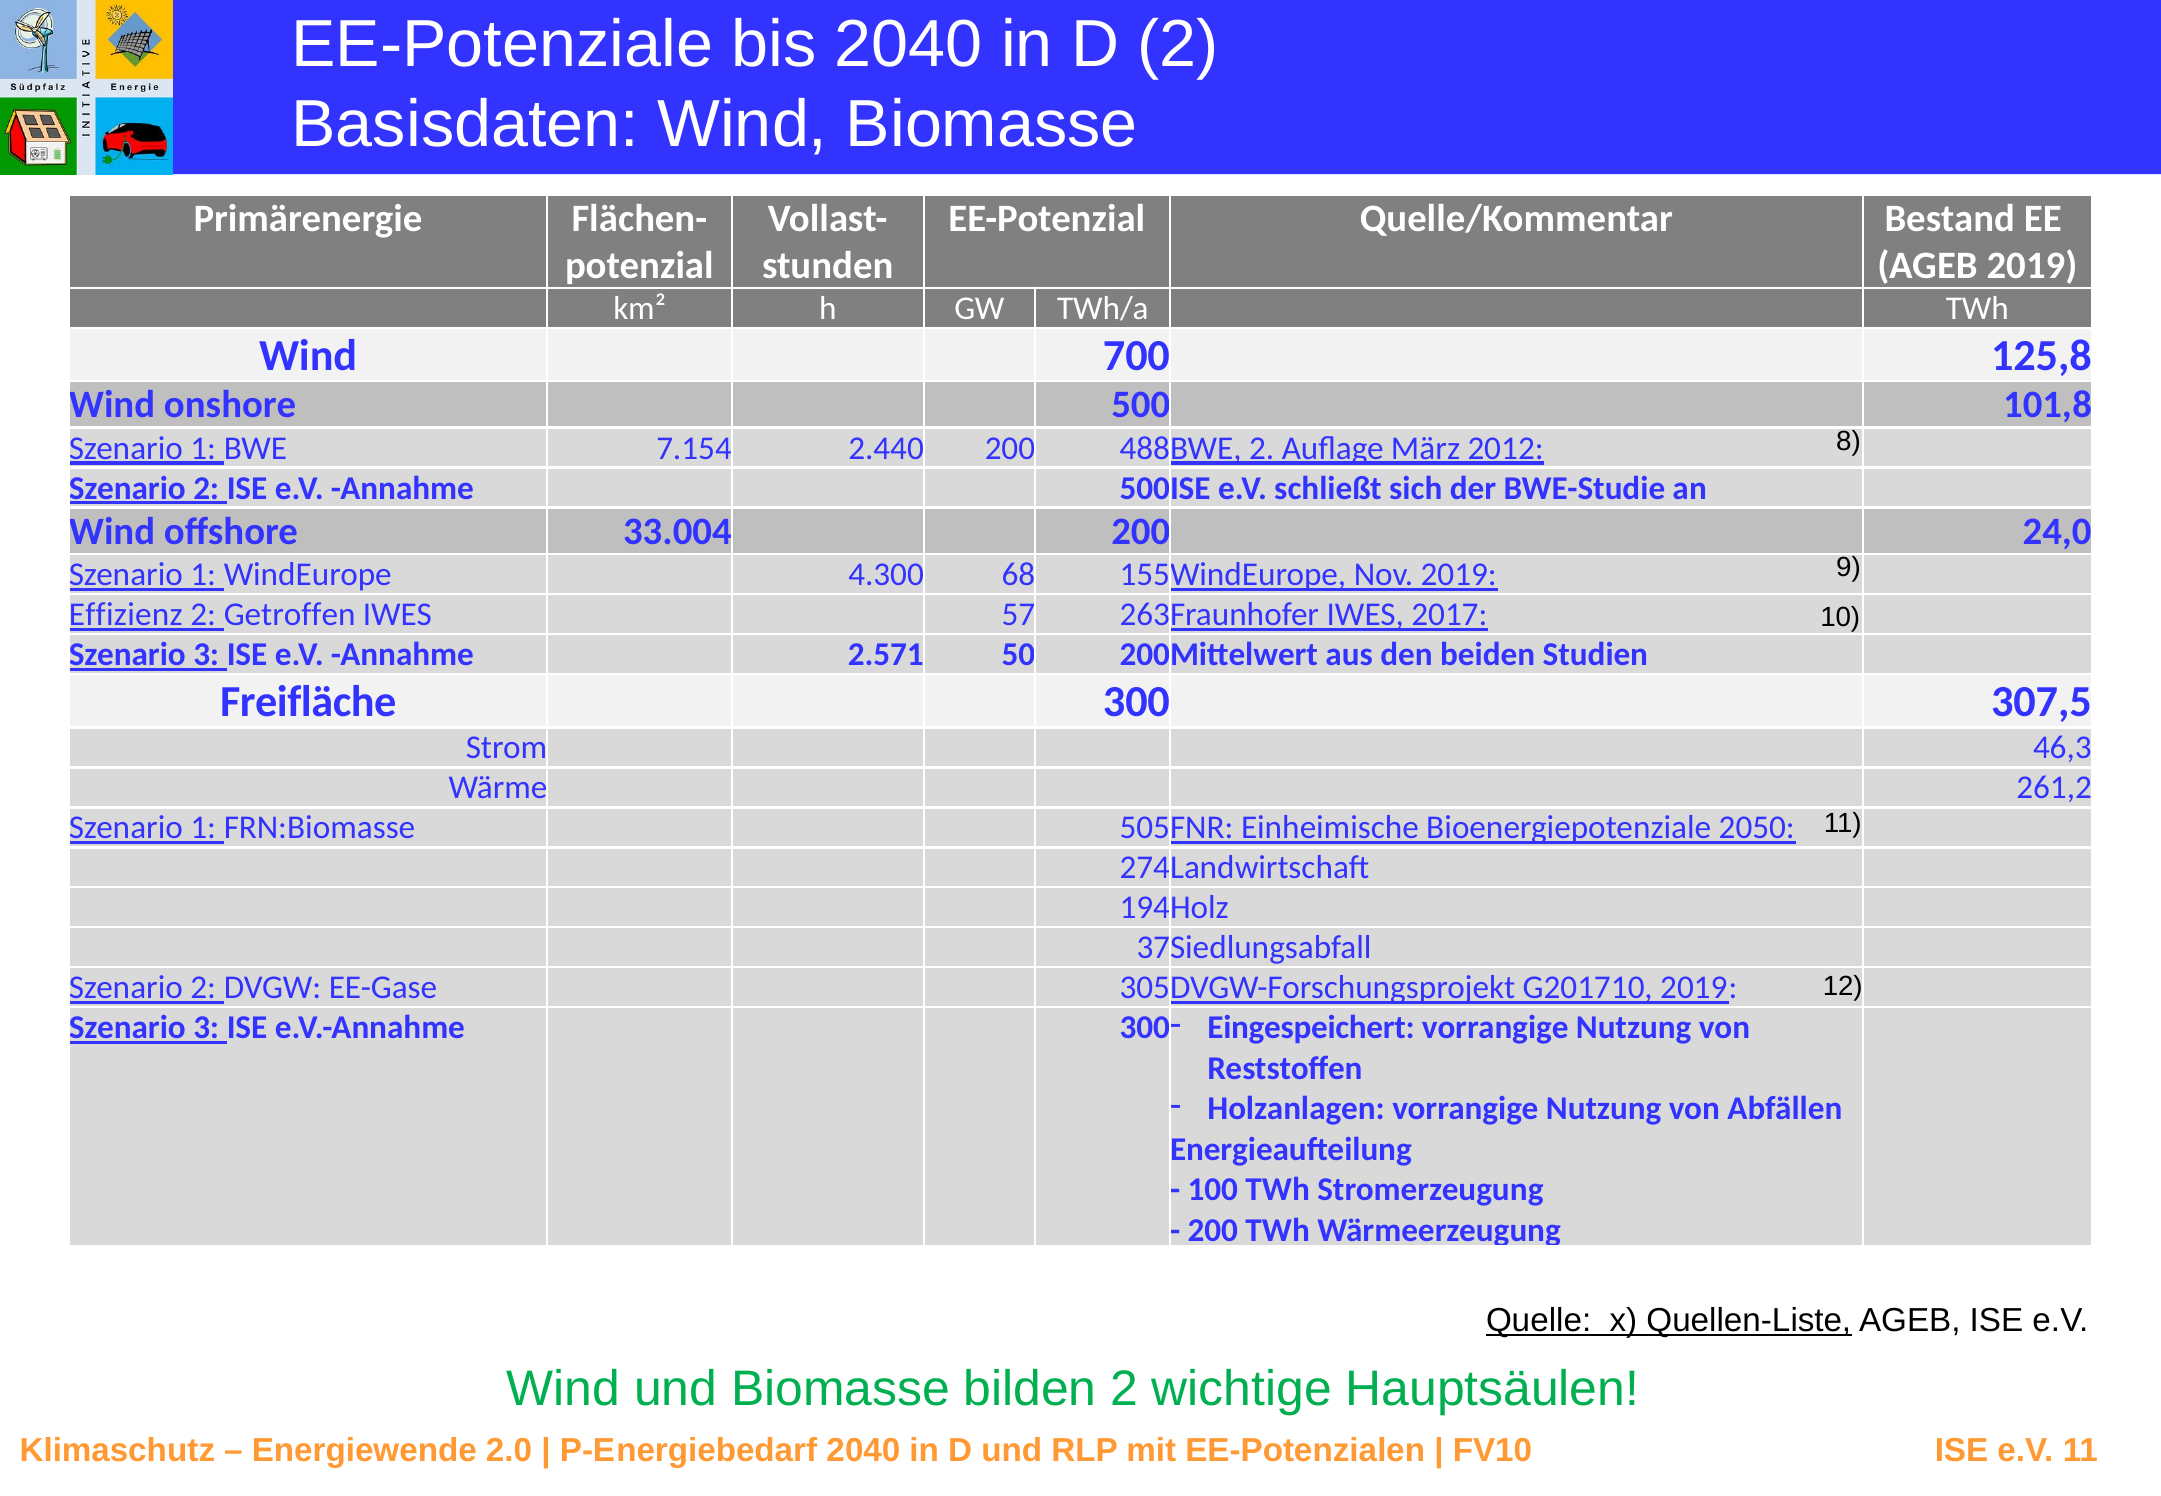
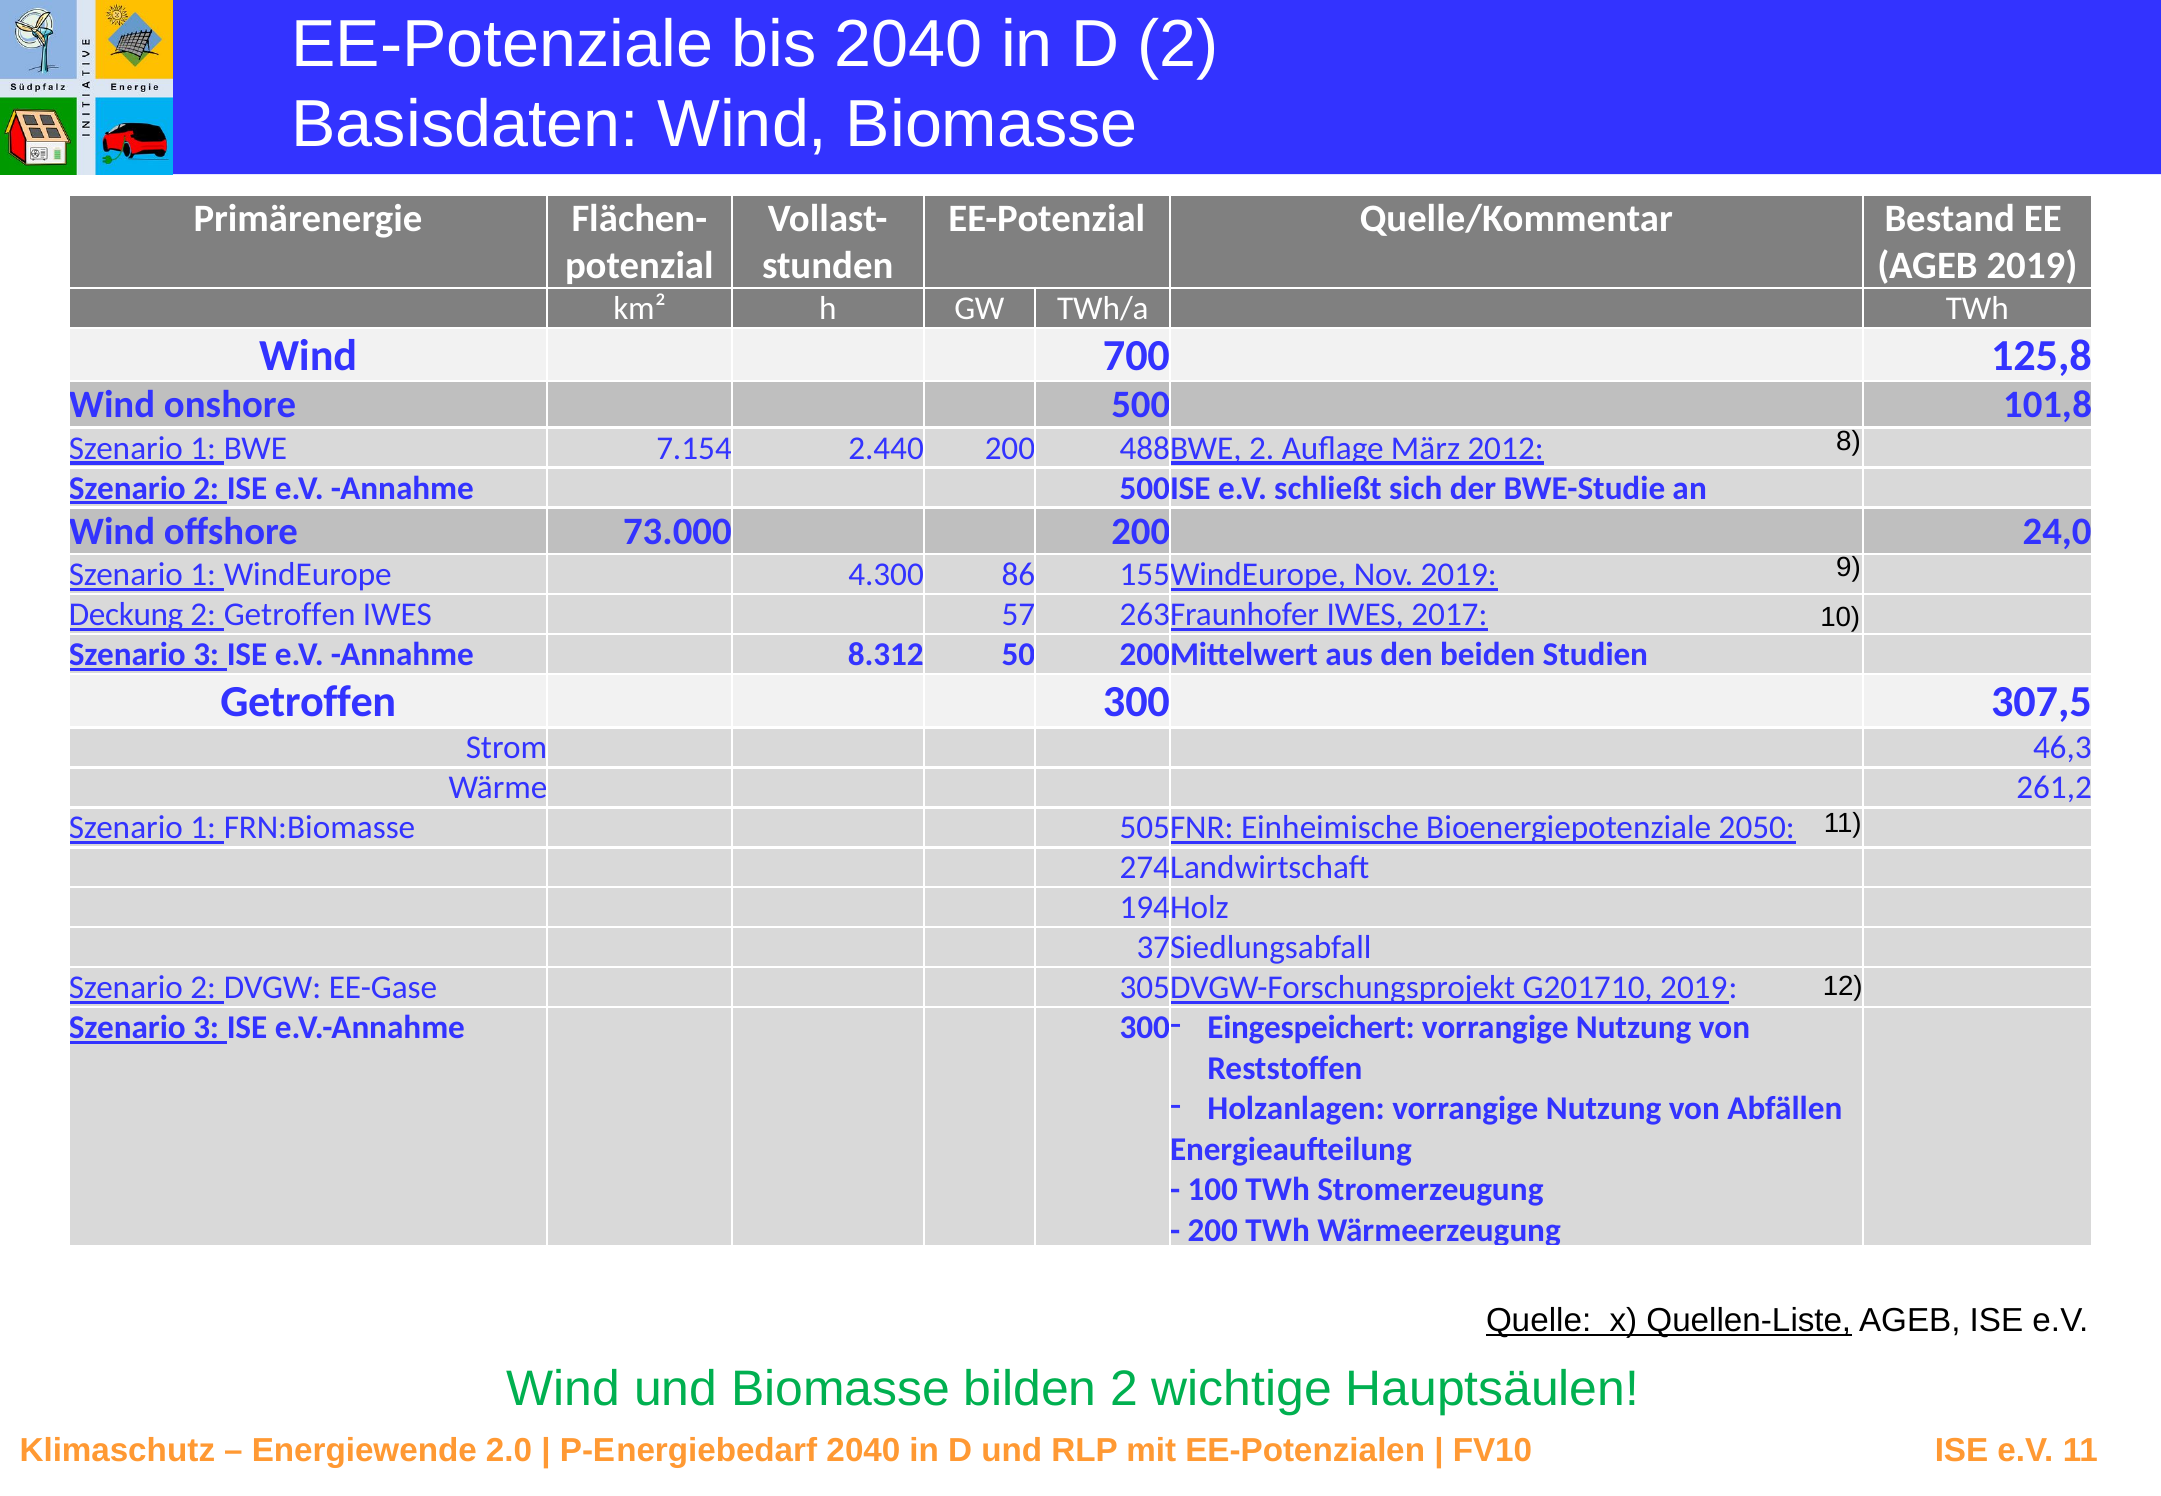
33.004: 33.004 -> 73.000
68: 68 -> 86
Effizienz: Effizienz -> Deckung
2.571: 2.571 -> 8.312
Freifläche at (308, 702): Freifläche -> Getroffen
